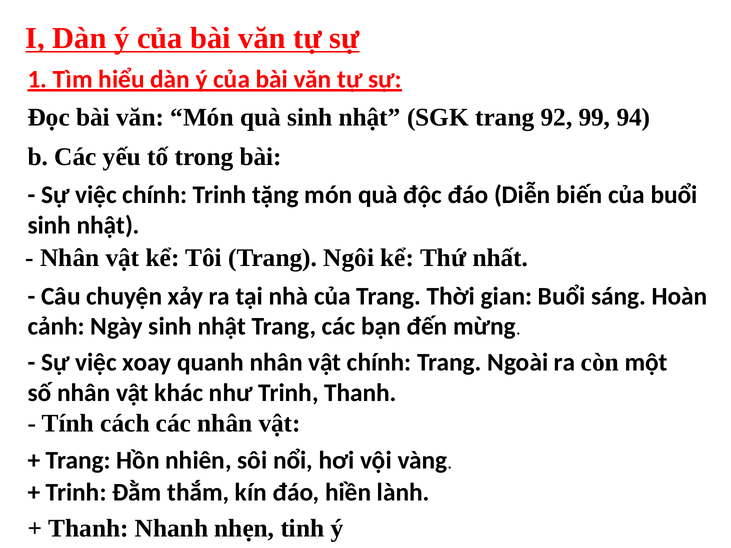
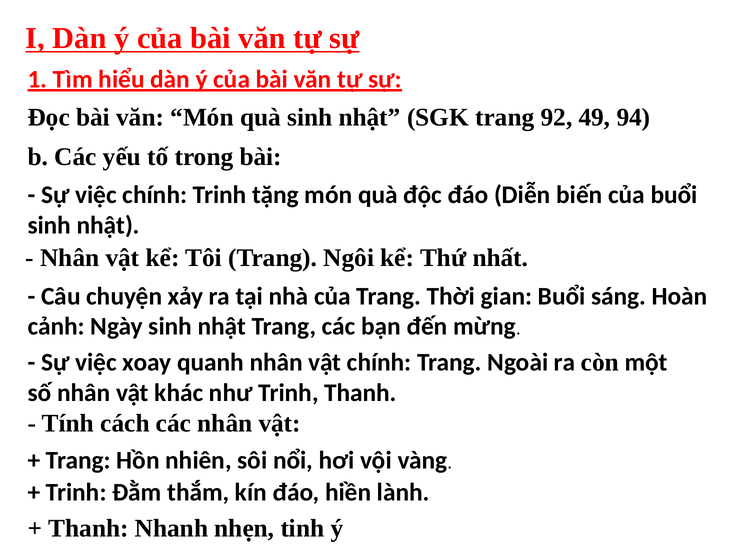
99: 99 -> 49
